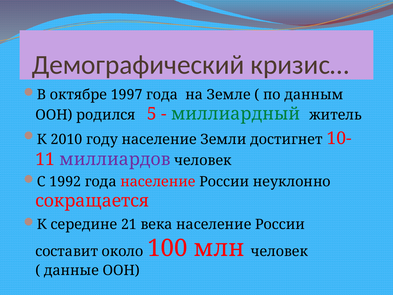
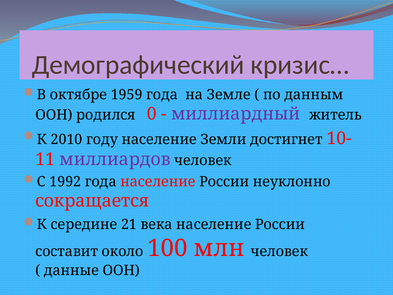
1997: 1997 -> 1959
5: 5 -> 0
миллиардный colour: green -> purple
